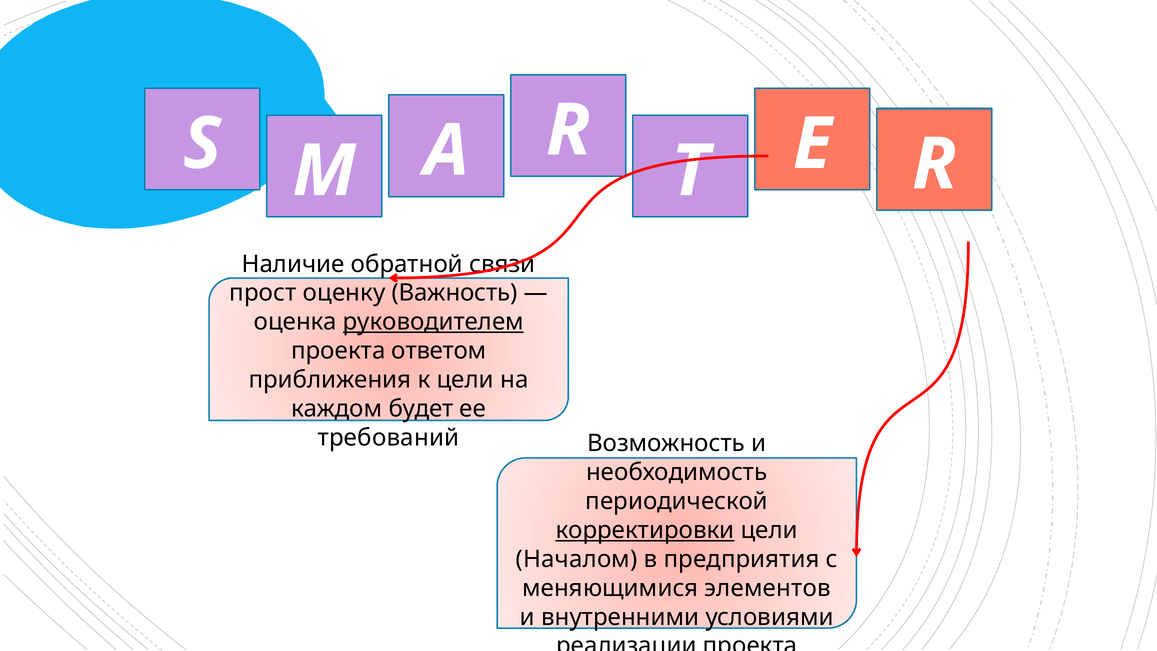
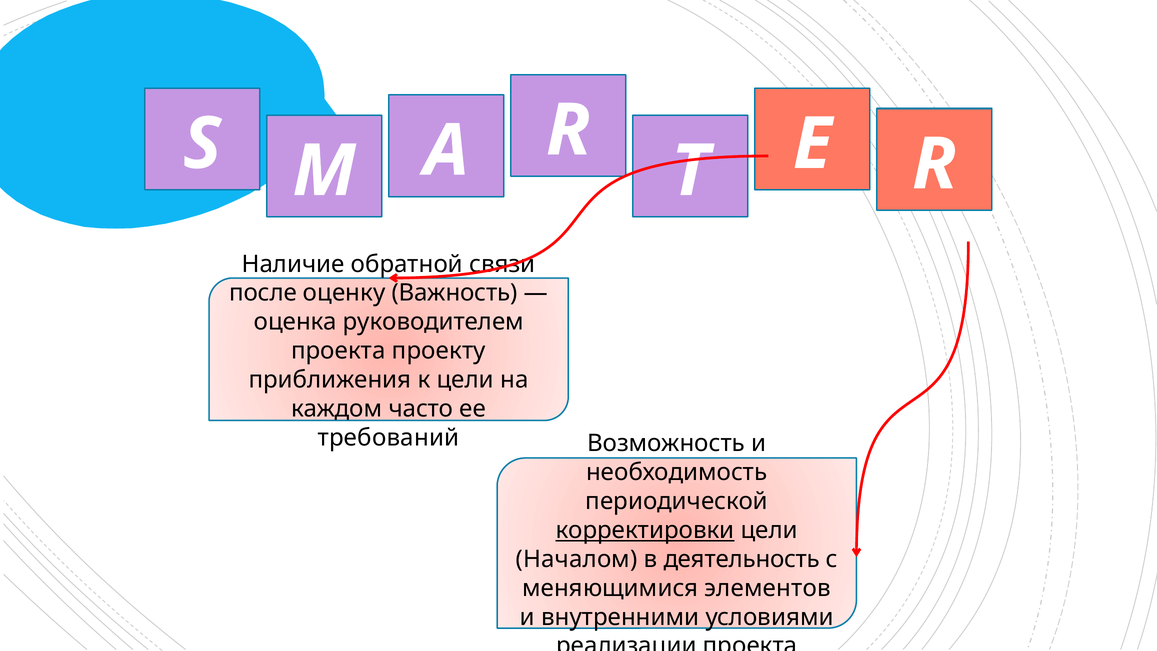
прост: прост -> после
руководителем underline: present -> none
ответом: ответом -> проекту
будет: будет -> часто
предприятия: предприятия -> деятельность
